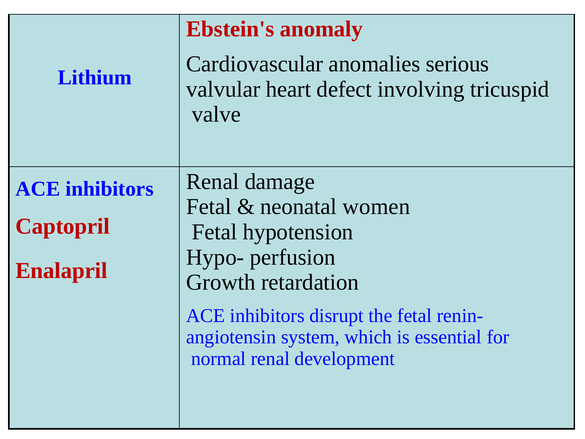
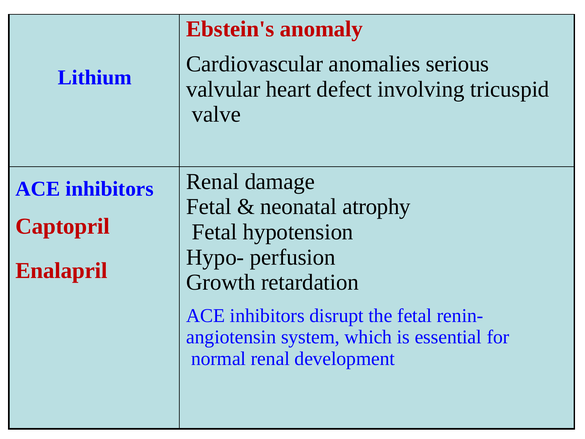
women: women -> atrophy
